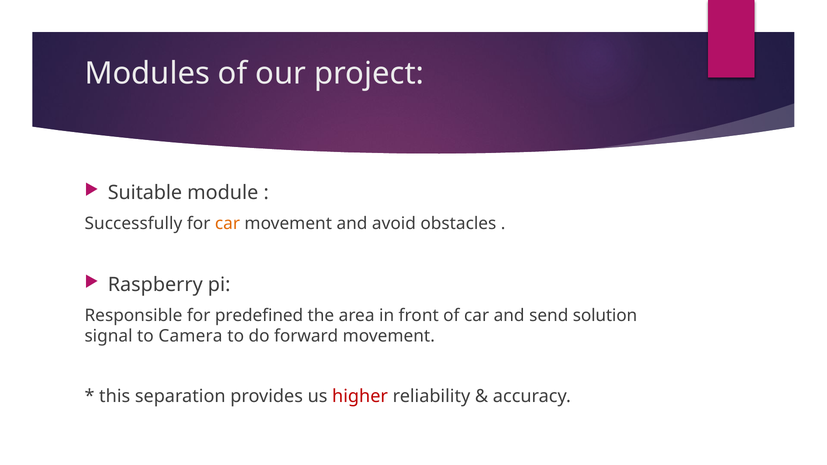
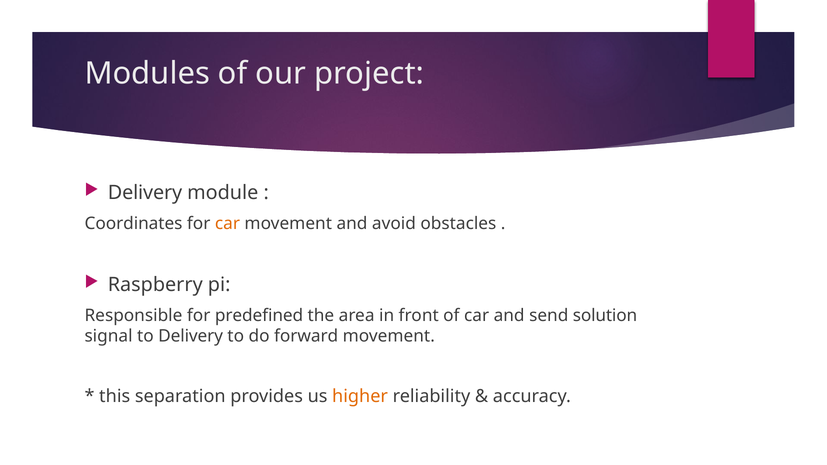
Suitable at (145, 193): Suitable -> Delivery
Successfully: Successfully -> Coordinates
to Camera: Camera -> Delivery
higher colour: red -> orange
